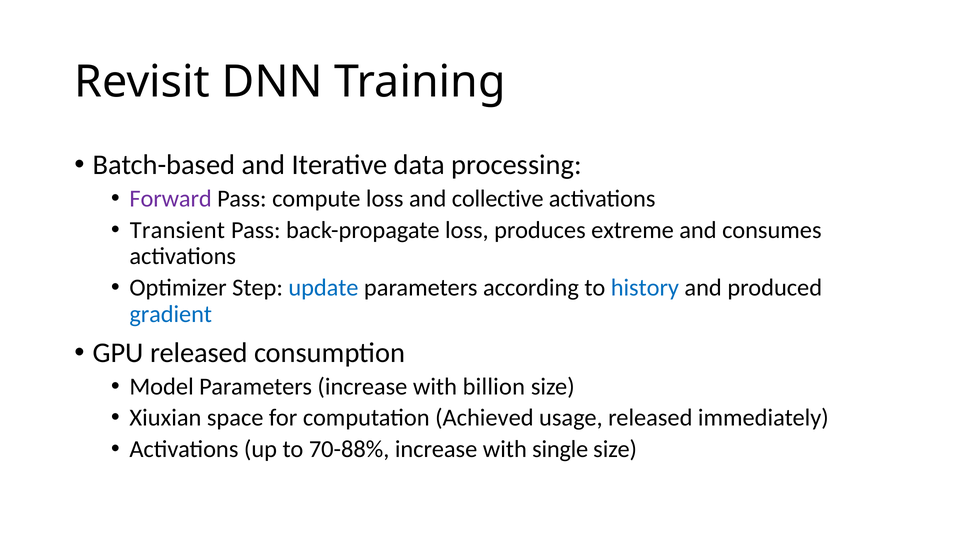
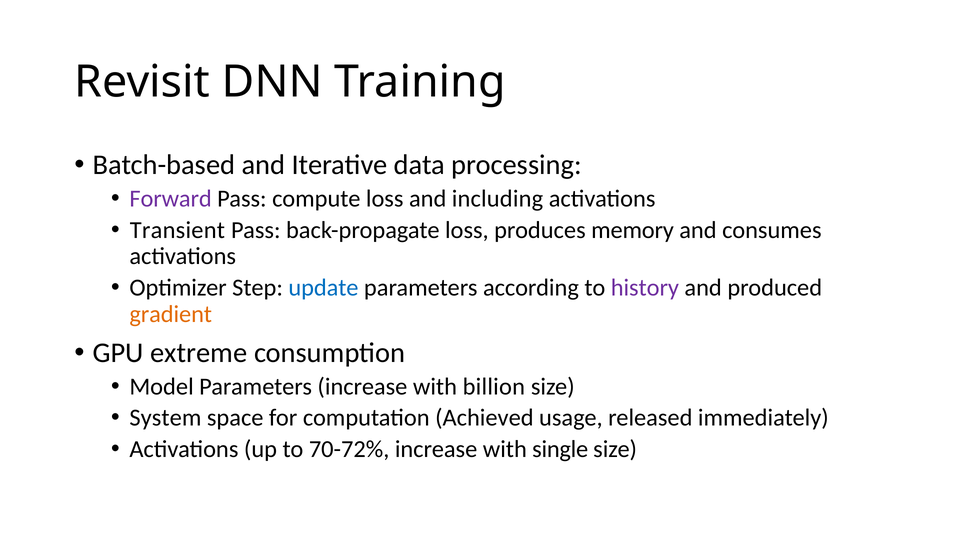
collective: collective -> including
extreme: extreme -> memory
history colour: blue -> purple
gradient colour: blue -> orange
GPU released: released -> extreme
Xiuxian: Xiuxian -> System
70-88%: 70-88% -> 70-72%
